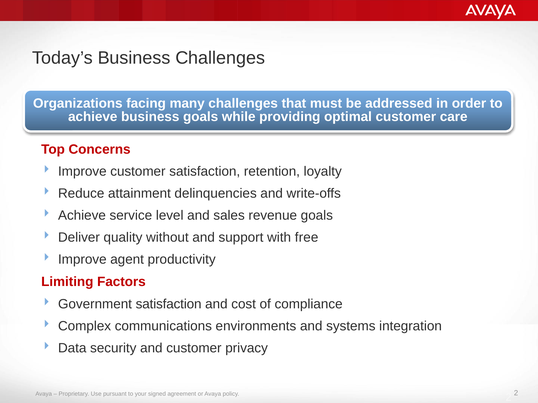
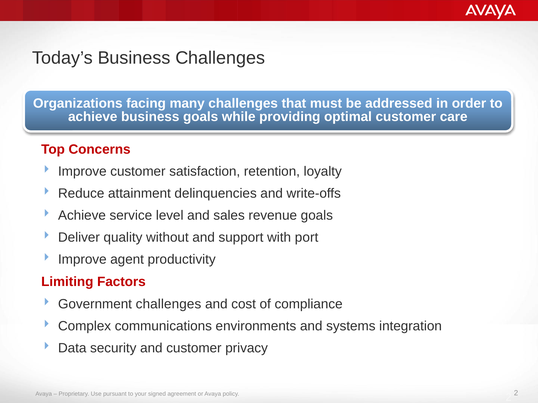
free: free -> port
Government satisfaction: satisfaction -> challenges
